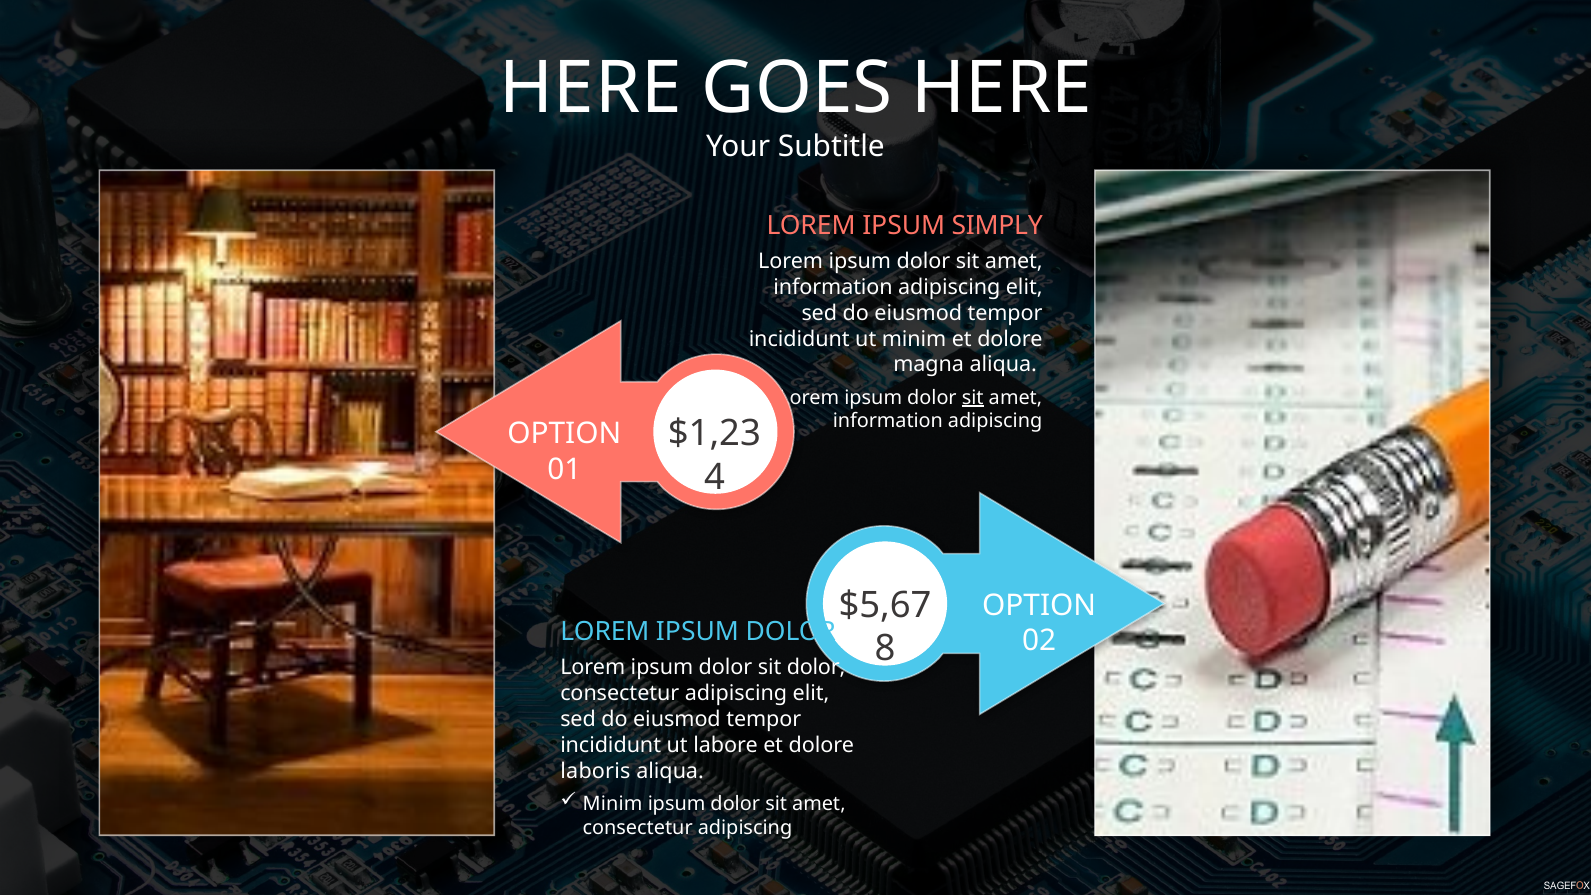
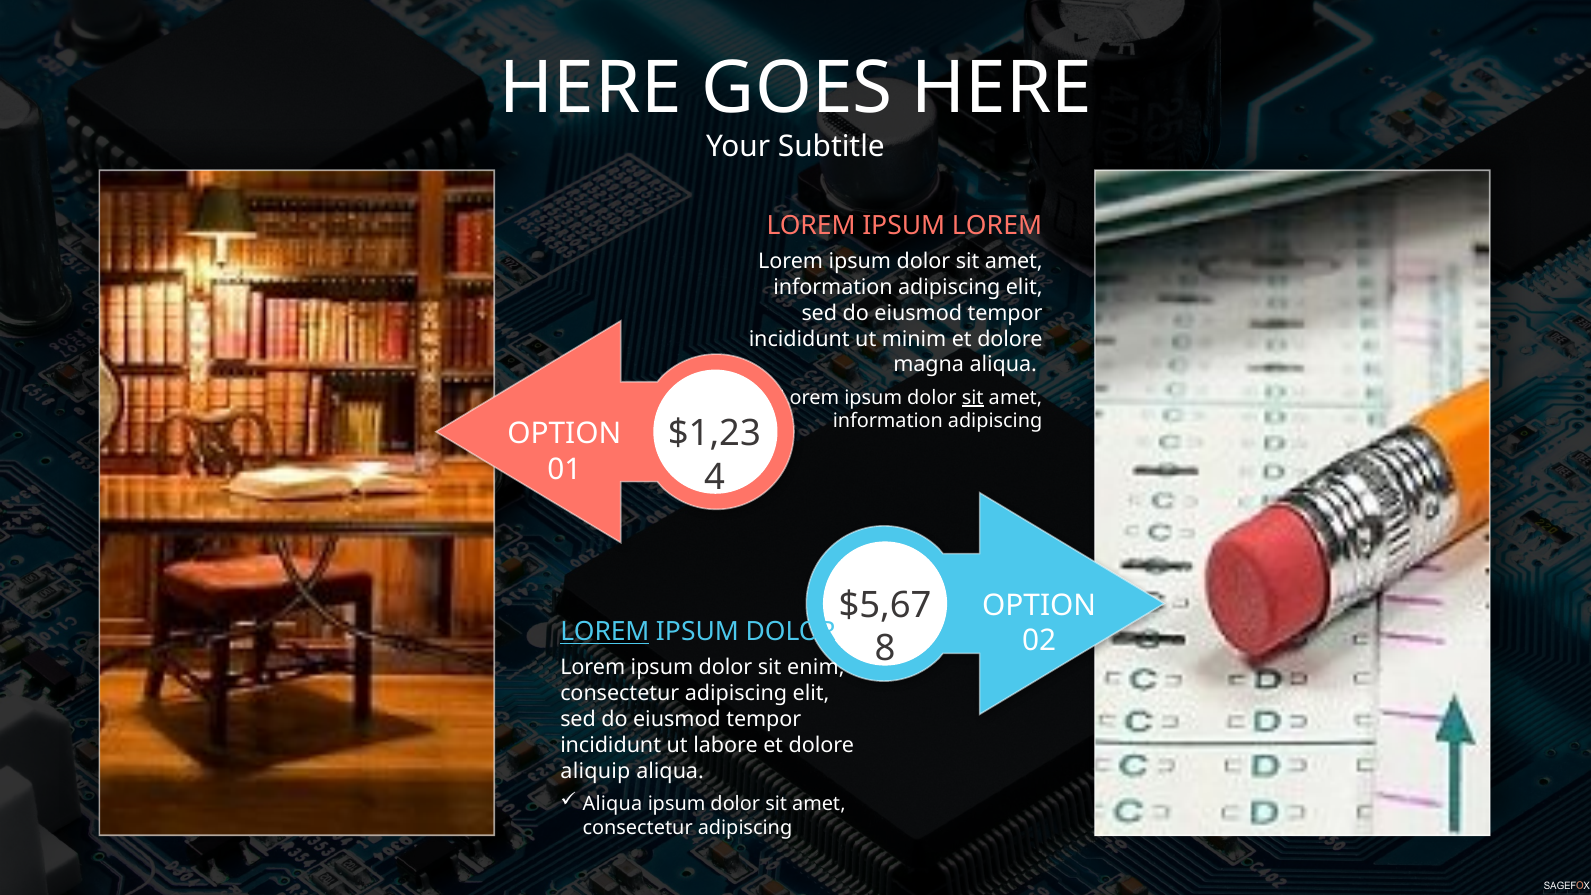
IPSUM SIMPLY: SIMPLY -> LOREM
LOREM at (605, 632) underline: none -> present
sit dolor: dolor -> enim
laboris: laboris -> aliquip
Minim at (613, 804): Minim -> Aliqua
